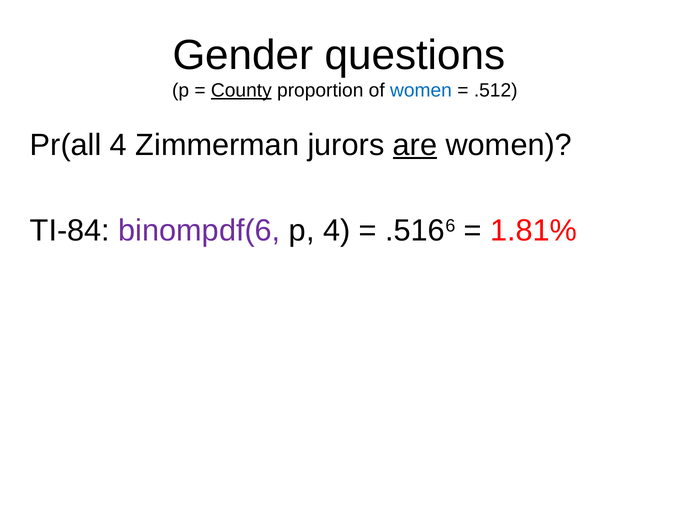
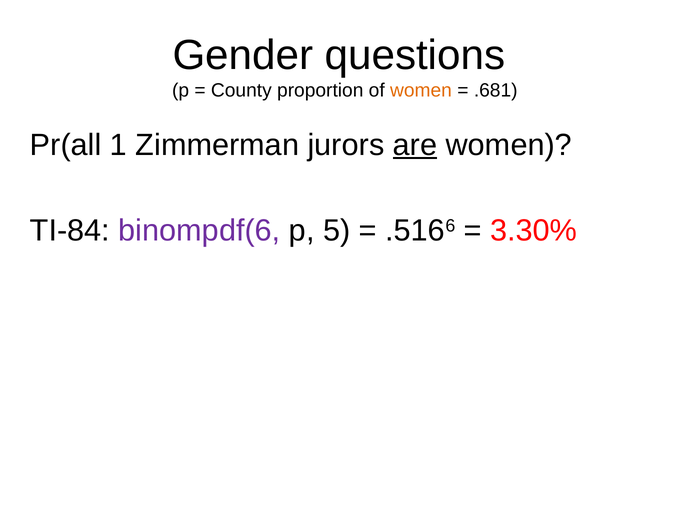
County underline: present -> none
women at (421, 90) colour: blue -> orange
.512: .512 -> .681
Pr(all 4: 4 -> 1
p 4: 4 -> 5
1.81%: 1.81% -> 3.30%
